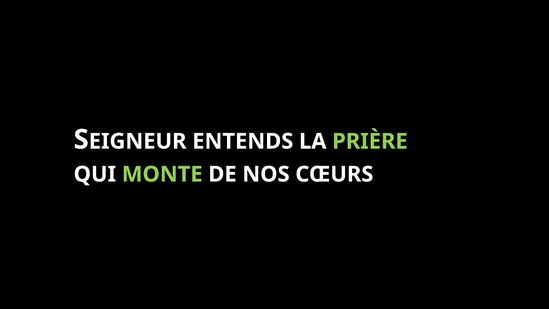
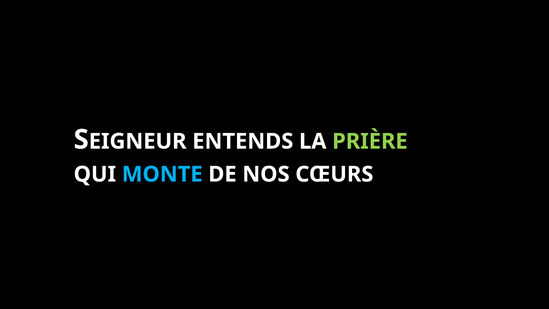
MONTE colour: light green -> light blue
